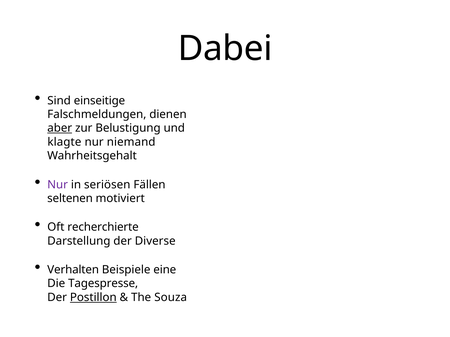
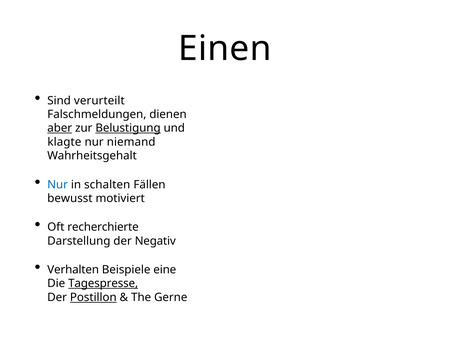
Dabei: Dabei -> Einen
einseitige: einseitige -> verurteilt
Belustigung underline: none -> present
Nur at (58, 185) colour: purple -> blue
seriösen: seriösen -> schalten
seltenen: seltenen -> bewusst
Diverse: Diverse -> Negativ
Tagespresse underline: none -> present
Souza: Souza -> Gerne
